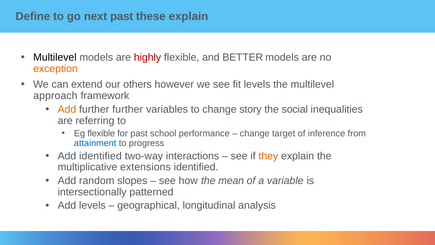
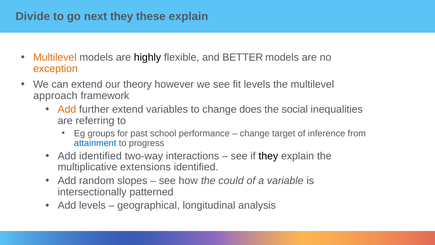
Define: Define -> Divide
next past: past -> they
Multilevel at (55, 57) colour: black -> orange
highly colour: red -> black
others: others -> theory
further further: further -> extend
story: story -> does
Eg flexible: flexible -> groups
they at (268, 156) colour: orange -> black
mean: mean -> could
